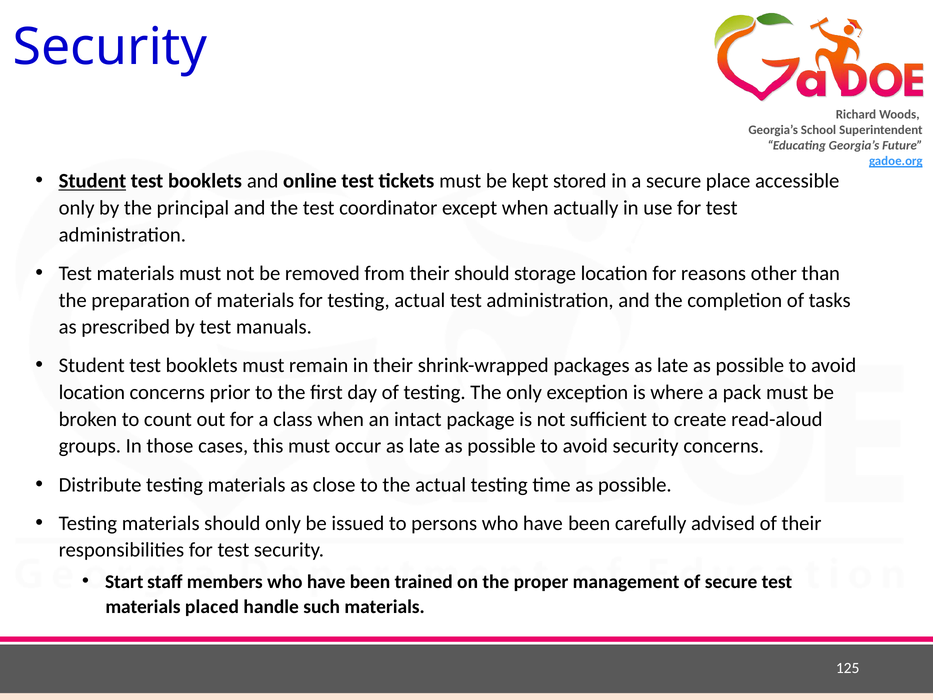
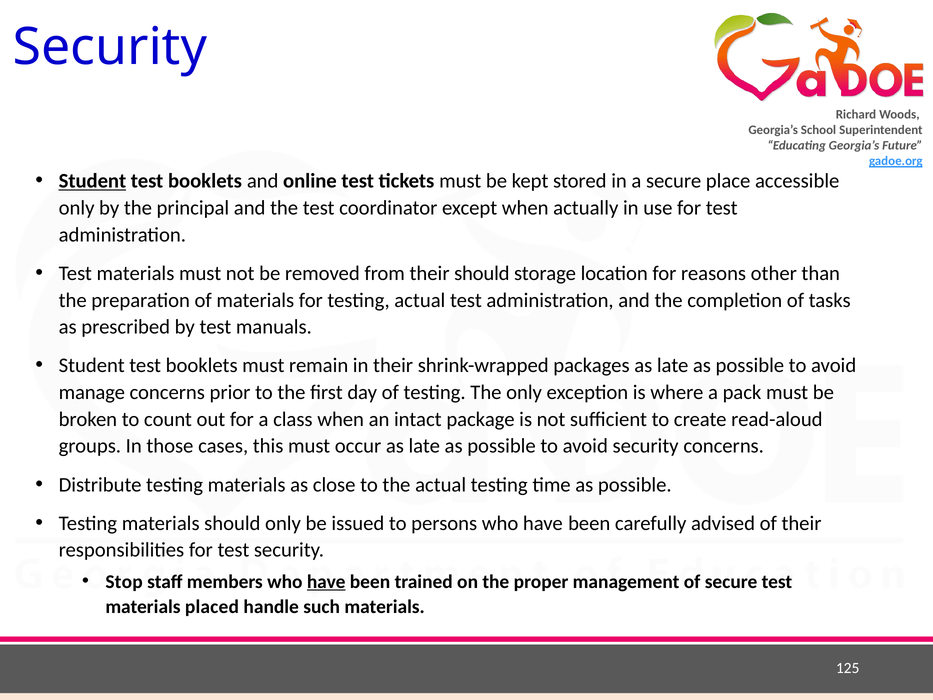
location at (92, 392): location -> manage
Start: Start -> Stop
have at (326, 581) underline: none -> present
